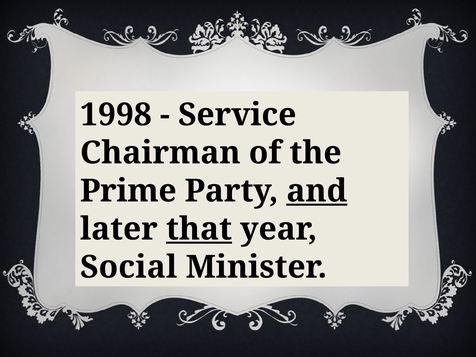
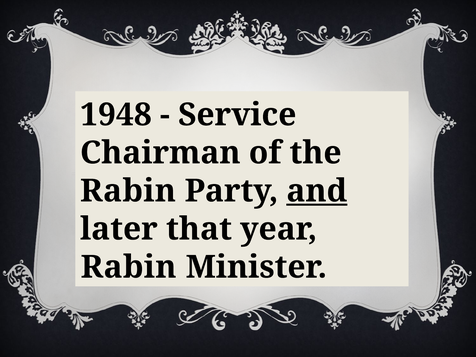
1998: 1998 -> 1948
Prime at (128, 191): Prime -> Rabin
that underline: present -> none
Social at (129, 267): Social -> Rabin
